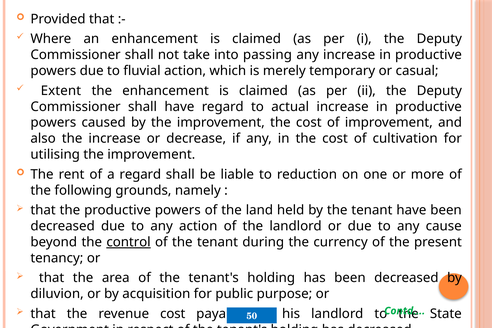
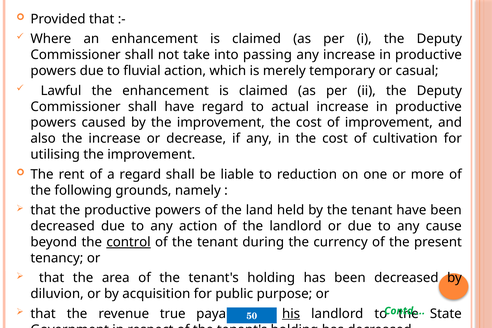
Extent: Extent -> Lawful
revenue cost: cost -> true
his underline: none -> present
